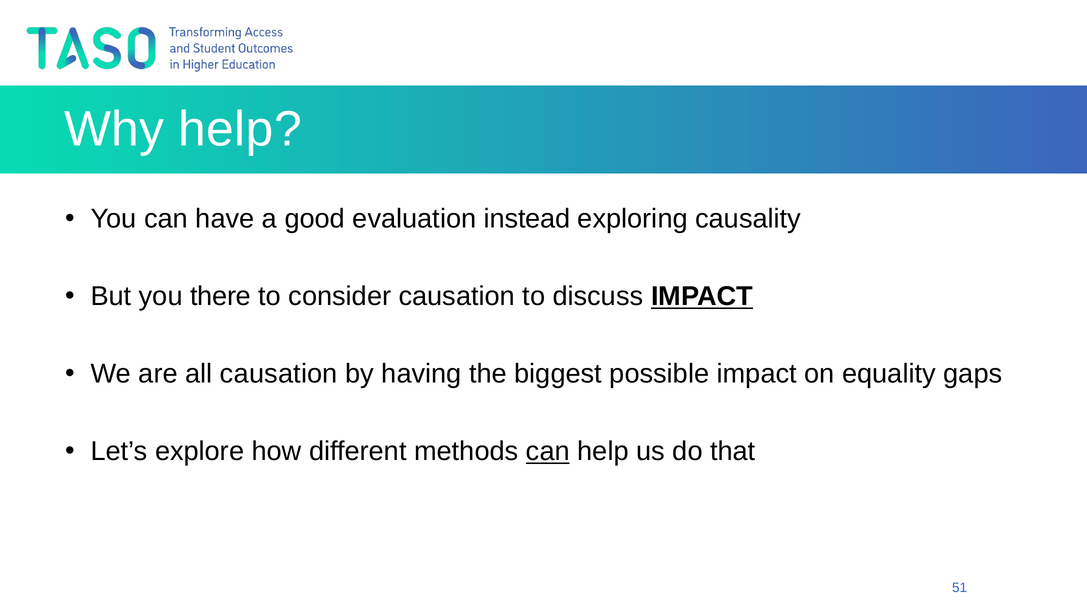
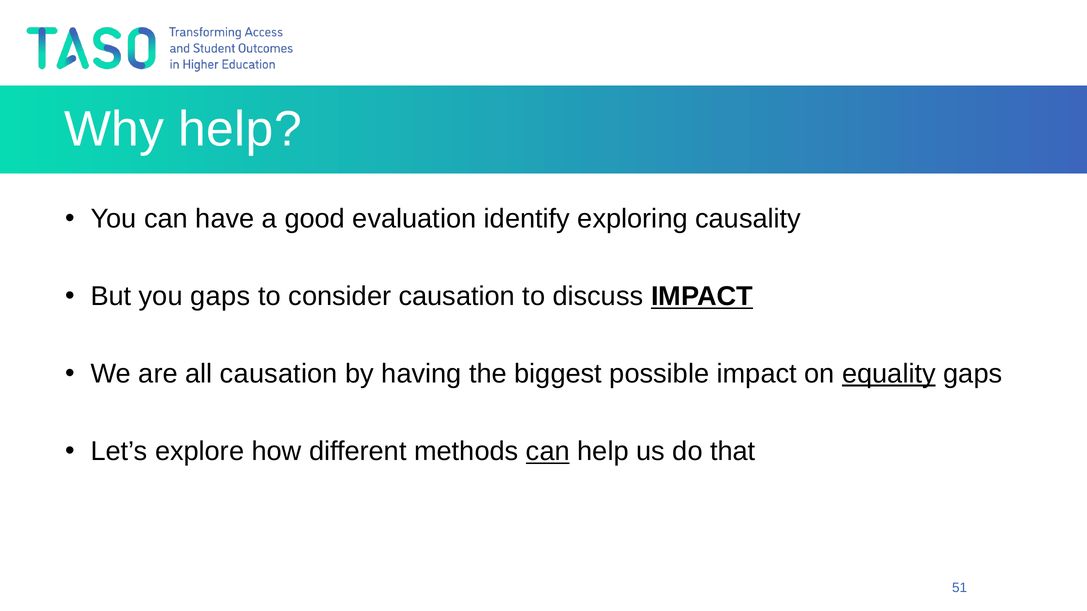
instead: instead -> identify
you there: there -> gaps
equality underline: none -> present
